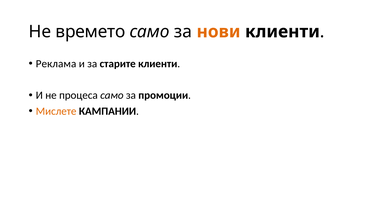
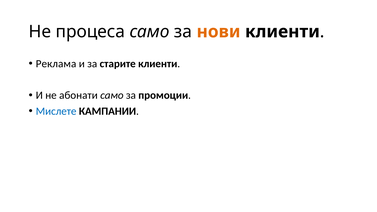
времето: времето -> процеса
процеса: процеса -> абонати
Мислете colour: orange -> blue
